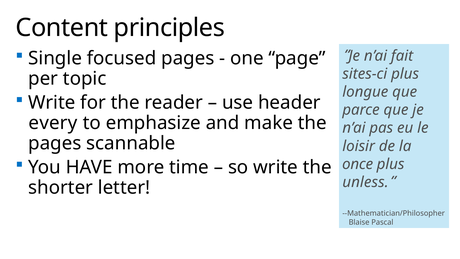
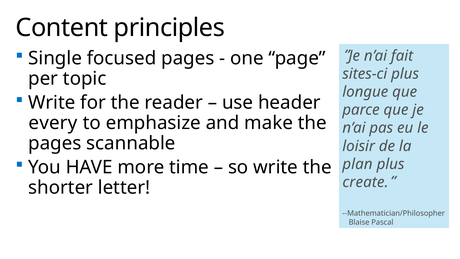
once: once -> plan
unless: unless -> create
